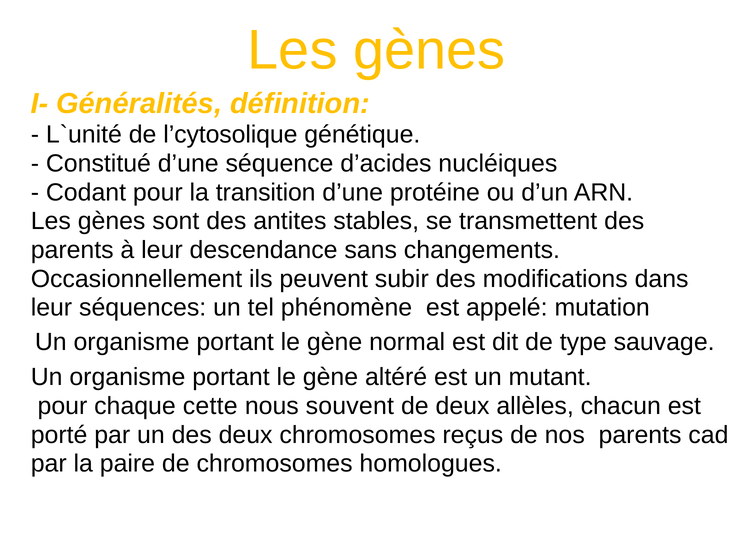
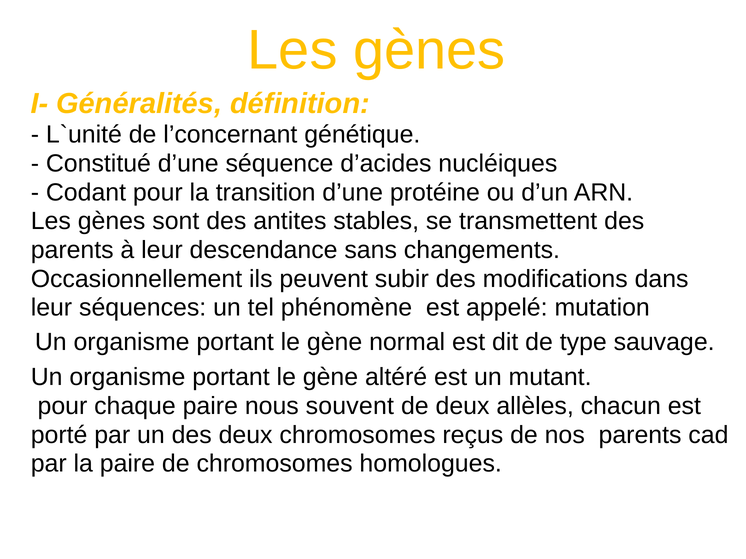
l’cytosolique: l’cytosolique -> l’concernant
chaque cette: cette -> paire
